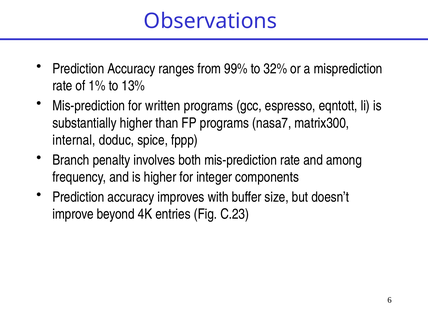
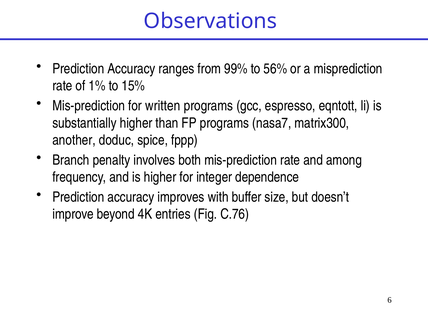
32%: 32% -> 56%
13%: 13% -> 15%
internal: internal -> another
components: components -> dependence
C.23: C.23 -> C.76
